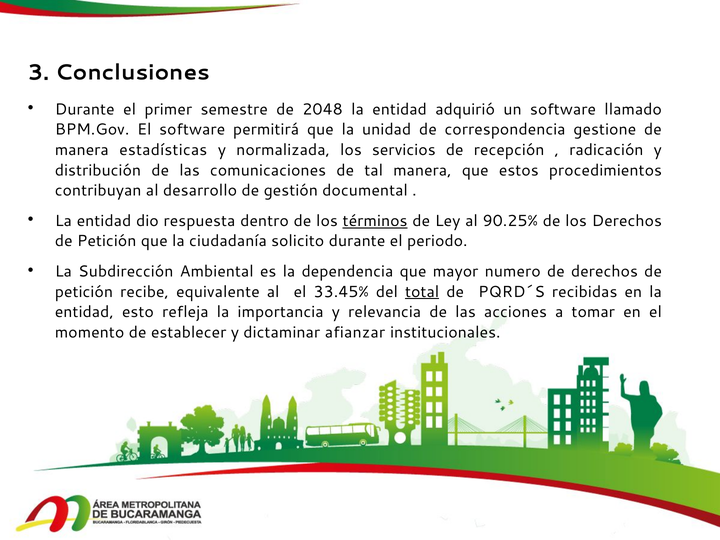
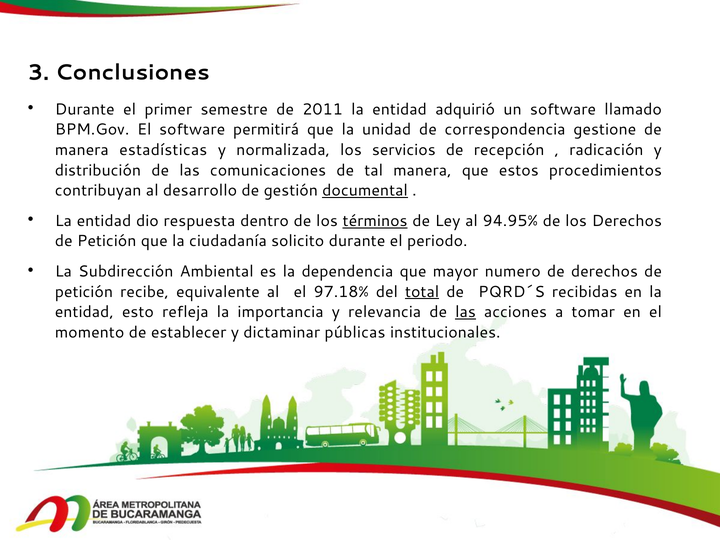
2048: 2048 -> 2011
documental underline: none -> present
90.25%: 90.25% -> 94.95%
33.45%: 33.45% -> 97.18%
las at (466, 312) underline: none -> present
afianzar: afianzar -> públicas
